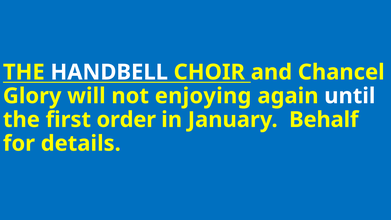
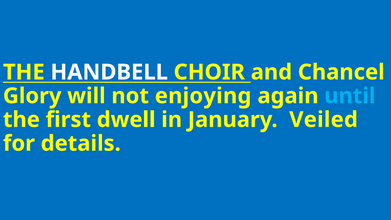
until colour: white -> light blue
order: order -> dwell
Behalf: Behalf -> Veiled
